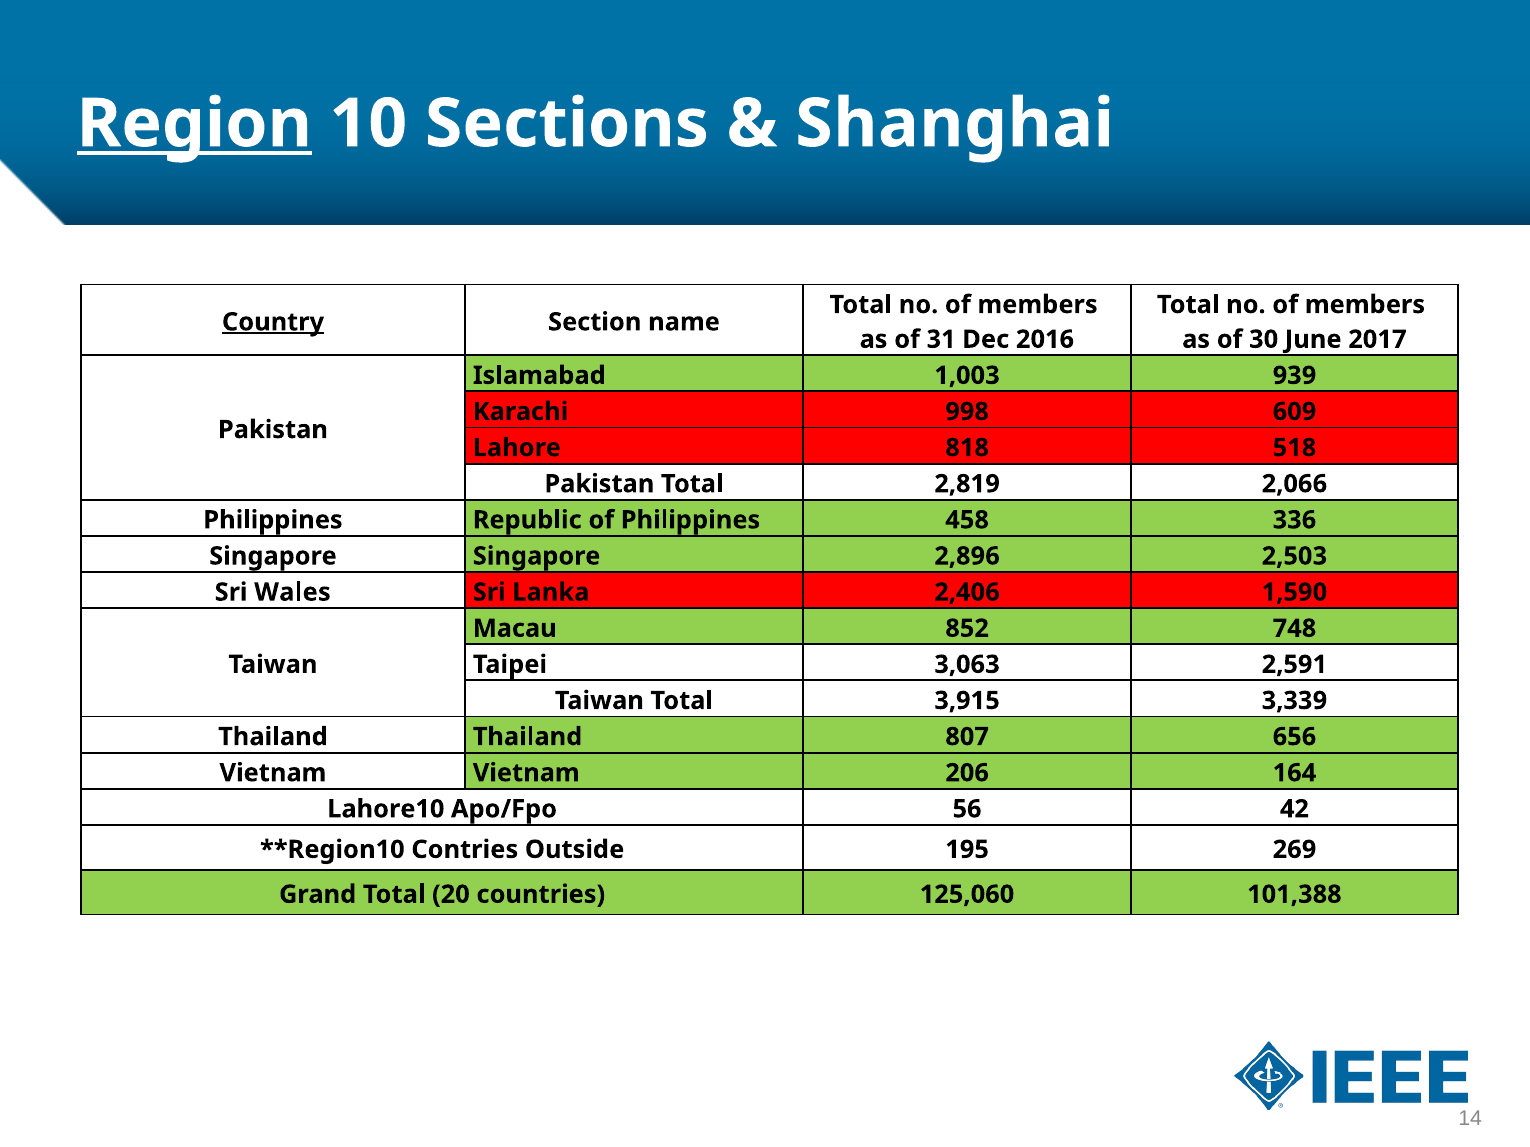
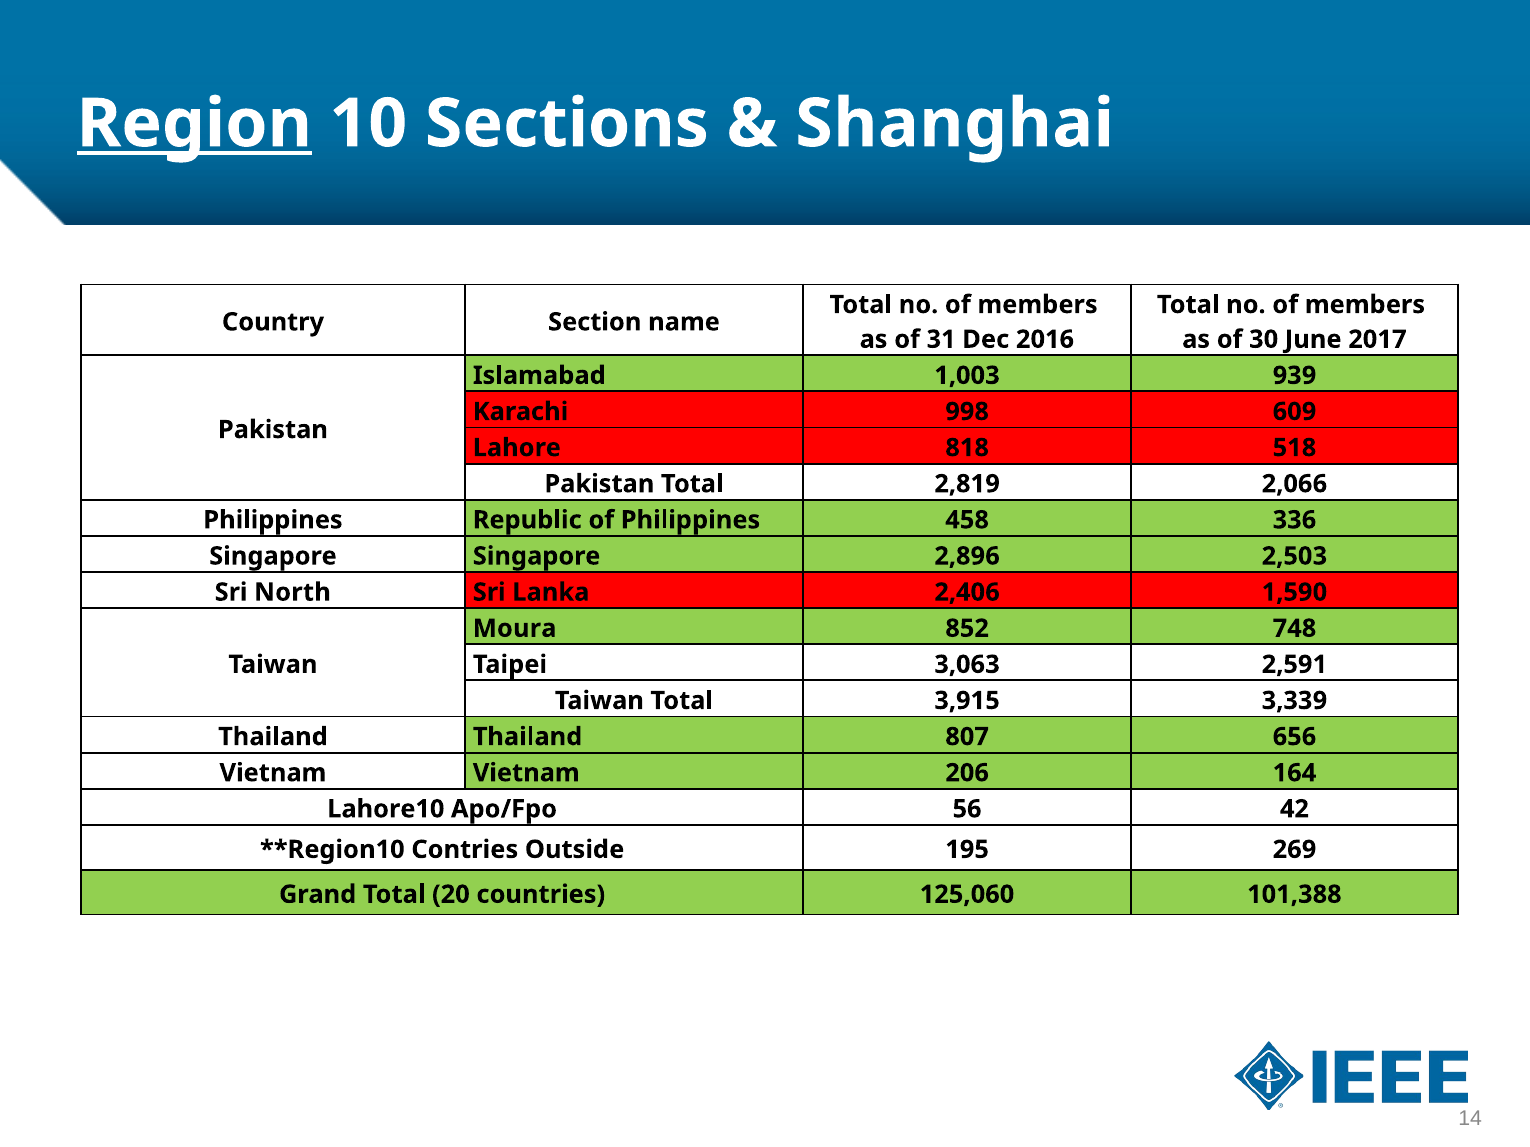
Country underline: present -> none
Wales: Wales -> North
Macau: Macau -> Moura
